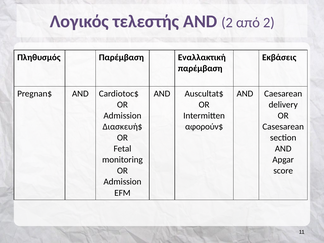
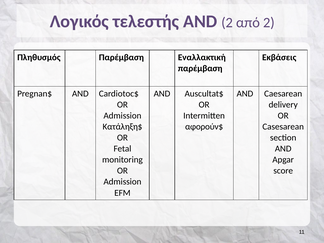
Διασκευή$: Διασκευή$ -> Κατάληξη$
